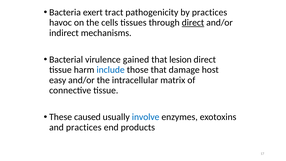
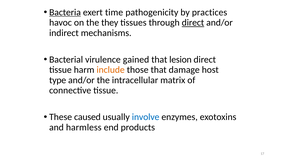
Bacteria underline: none -> present
tract: tract -> time
cells: cells -> they
include colour: blue -> orange
easy: easy -> type
and practices: practices -> harmless
